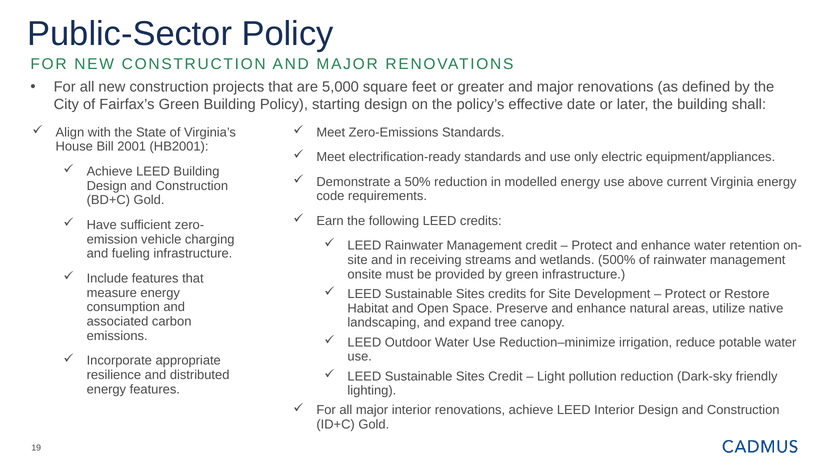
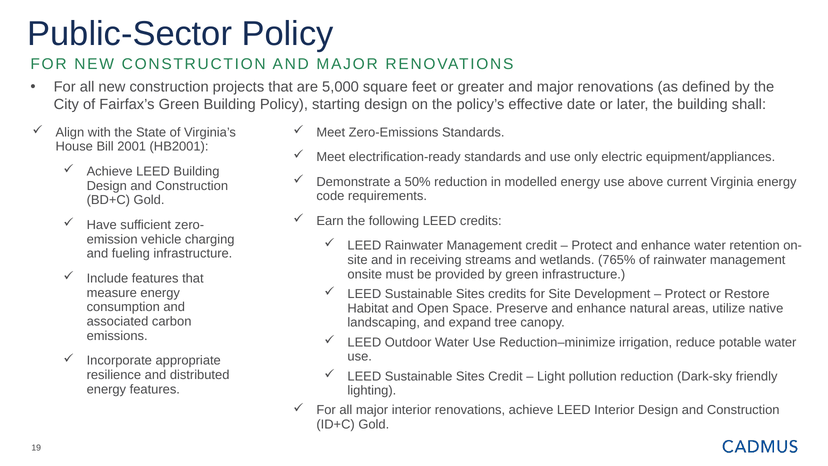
500%: 500% -> 765%
